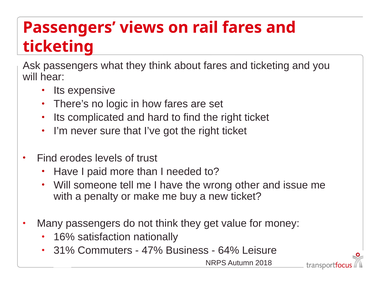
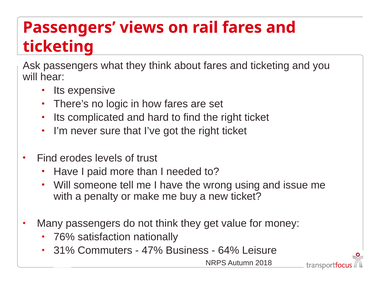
other: other -> using
16%: 16% -> 76%
